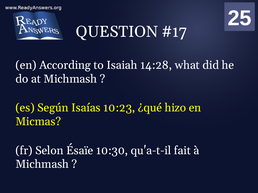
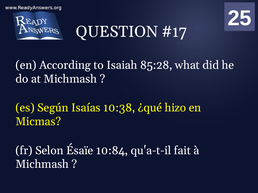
14:28: 14:28 -> 85:28
10:23: 10:23 -> 10:38
10:30: 10:30 -> 10:84
